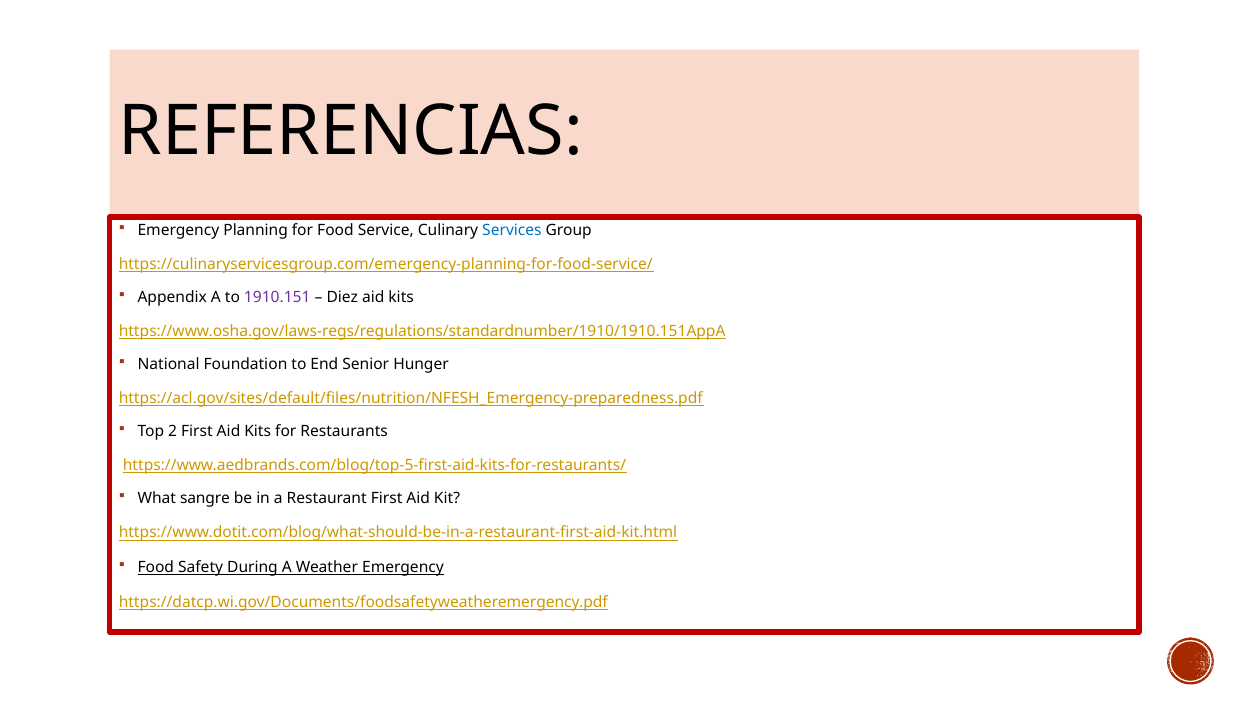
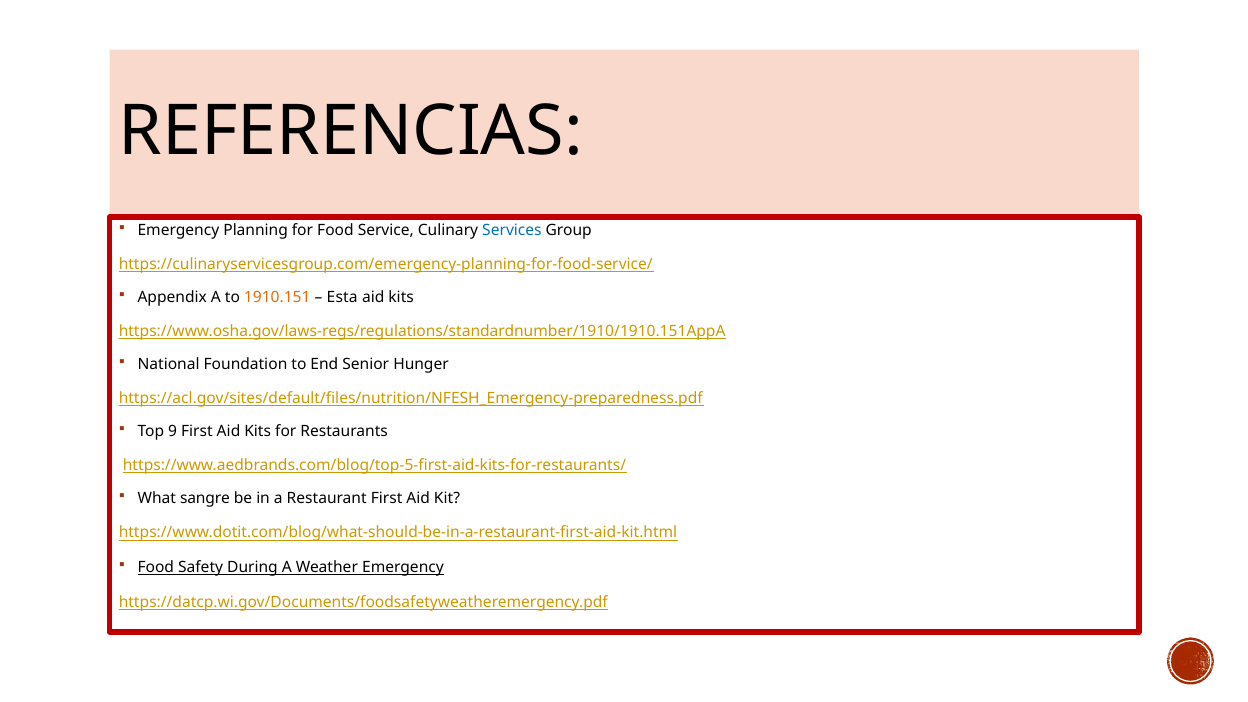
1910.151 colour: purple -> orange
Diez: Diez -> Esta
2: 2 -> 9
